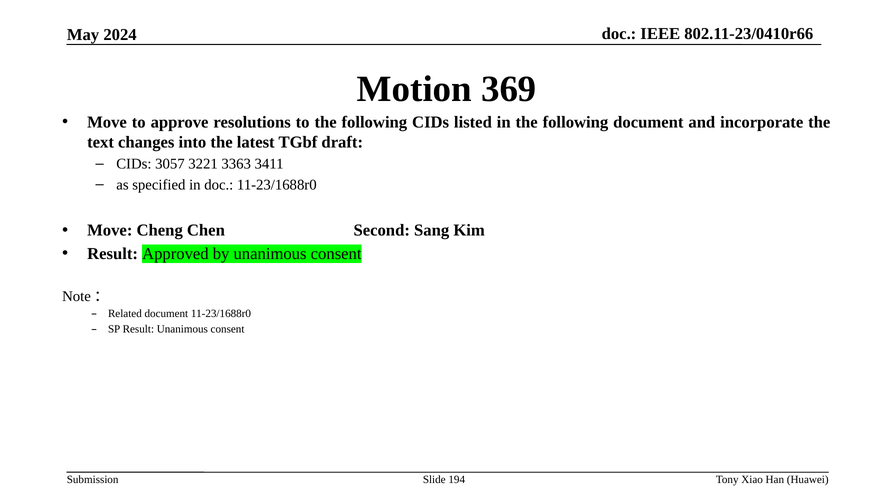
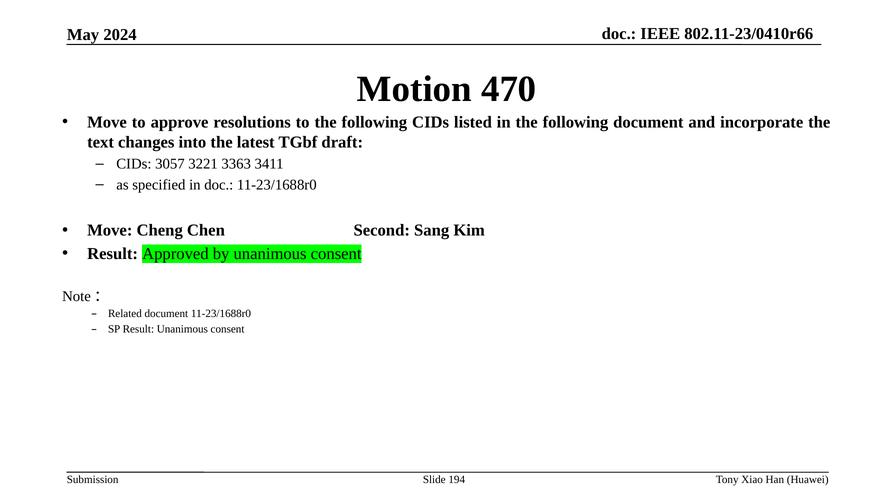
369: 369 -> 470
